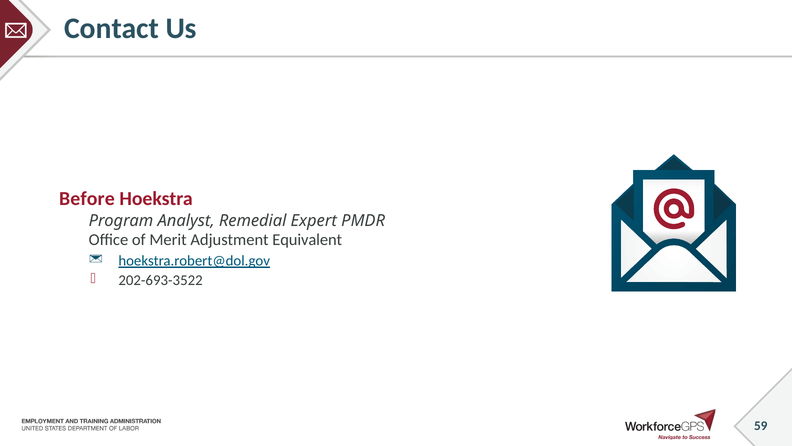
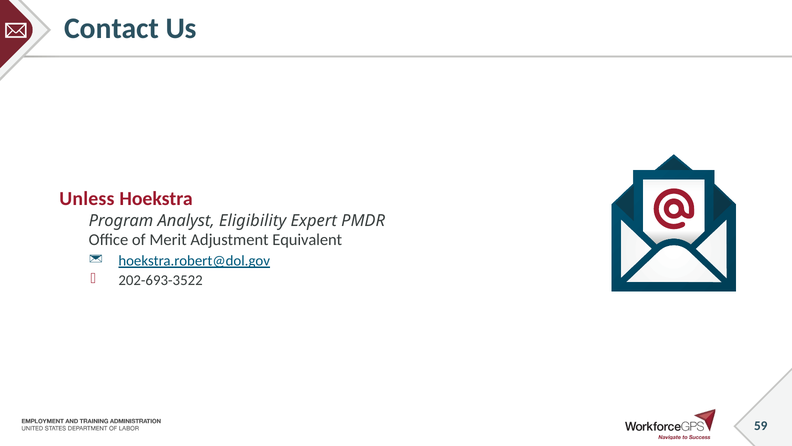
Before: Before -> Unless
Remedial: Remedial -> Eligibility
